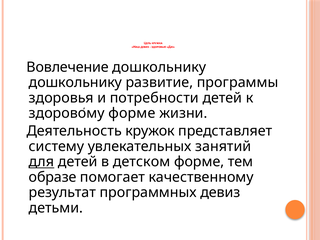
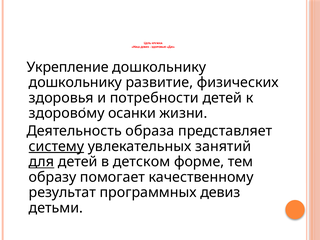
Вовлечение: Вовлечение -> Укрепление
программы: программы -> физических
здоровому форме: форме -> осанки
кружок: кружок -> образа
систему underline: none -> present
образе: образе -> образу
